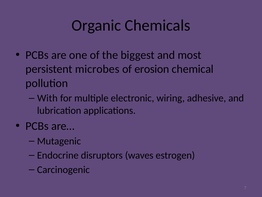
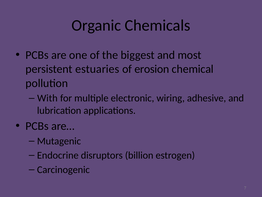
microbes: microbes -> estuaries
waves: waves -> billion
